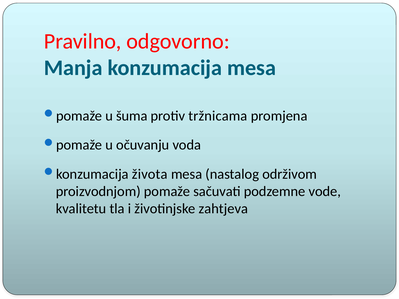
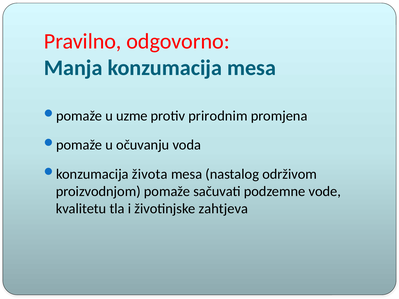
šuma: šuma -> uzme
tržnicama: tržnicama -> prirodnim
